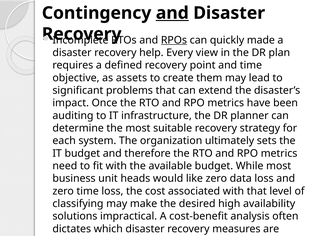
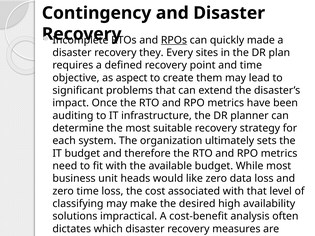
and at (172, 13) underline: present -> none
help: help -> they
view: view -> sites
assets: assets -> aspect
